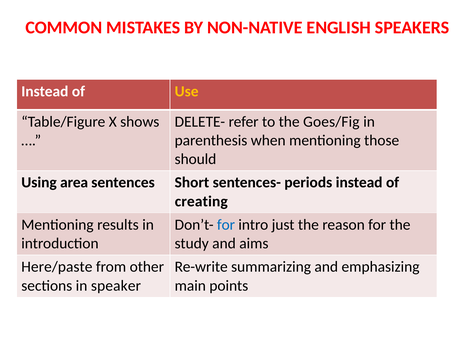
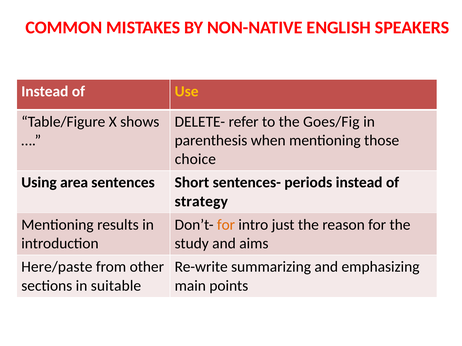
should: should -> choice
creating: creating -> strategy
for at (226, 225) colour: blue -> orange
speaker: speaker -> suitable
